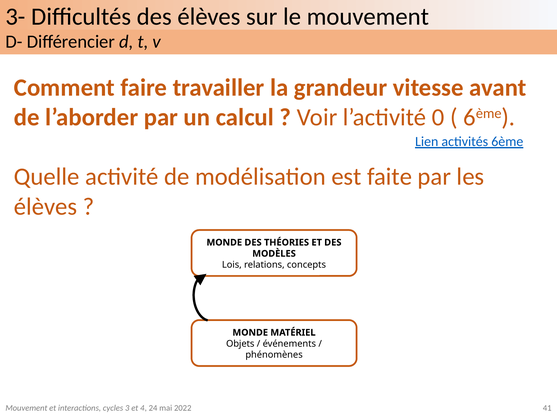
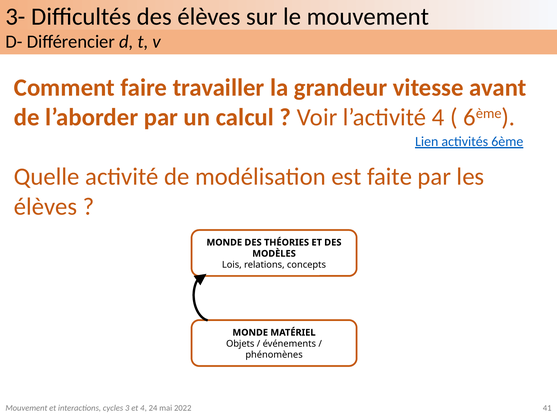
l’activité 0: 0 -> 4
